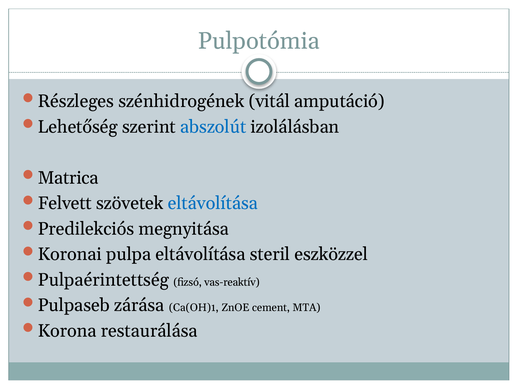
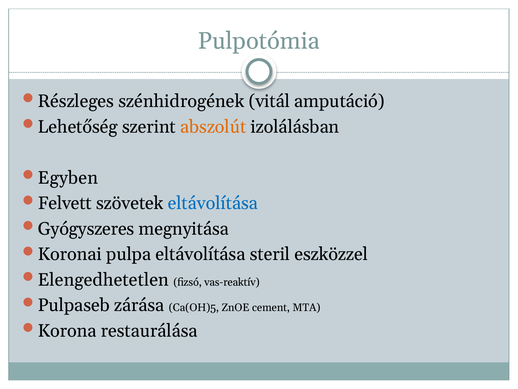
abszolút colour: blue -> orange
Matrica: Matrica -> Egyben
Predilekciós: Predilekciós -> Gyógyszeres
Pulpaérintettség: Pulpaérintettség -> Elengedhetetlen
Ca(OH)1: Ca(OH)1 -> Ca(OH)5
